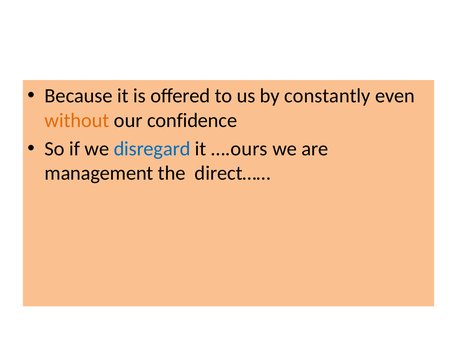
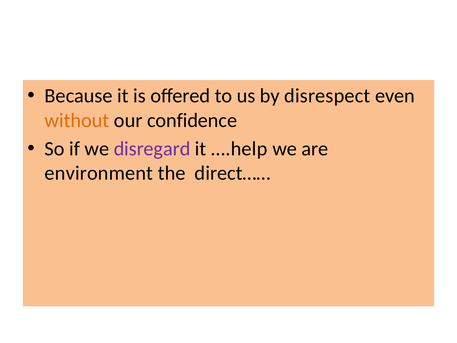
constantly: constantly -> disrespect
disregard colour: blue -> purple
….ours: ….ours -> ….help
management: management -> environment
